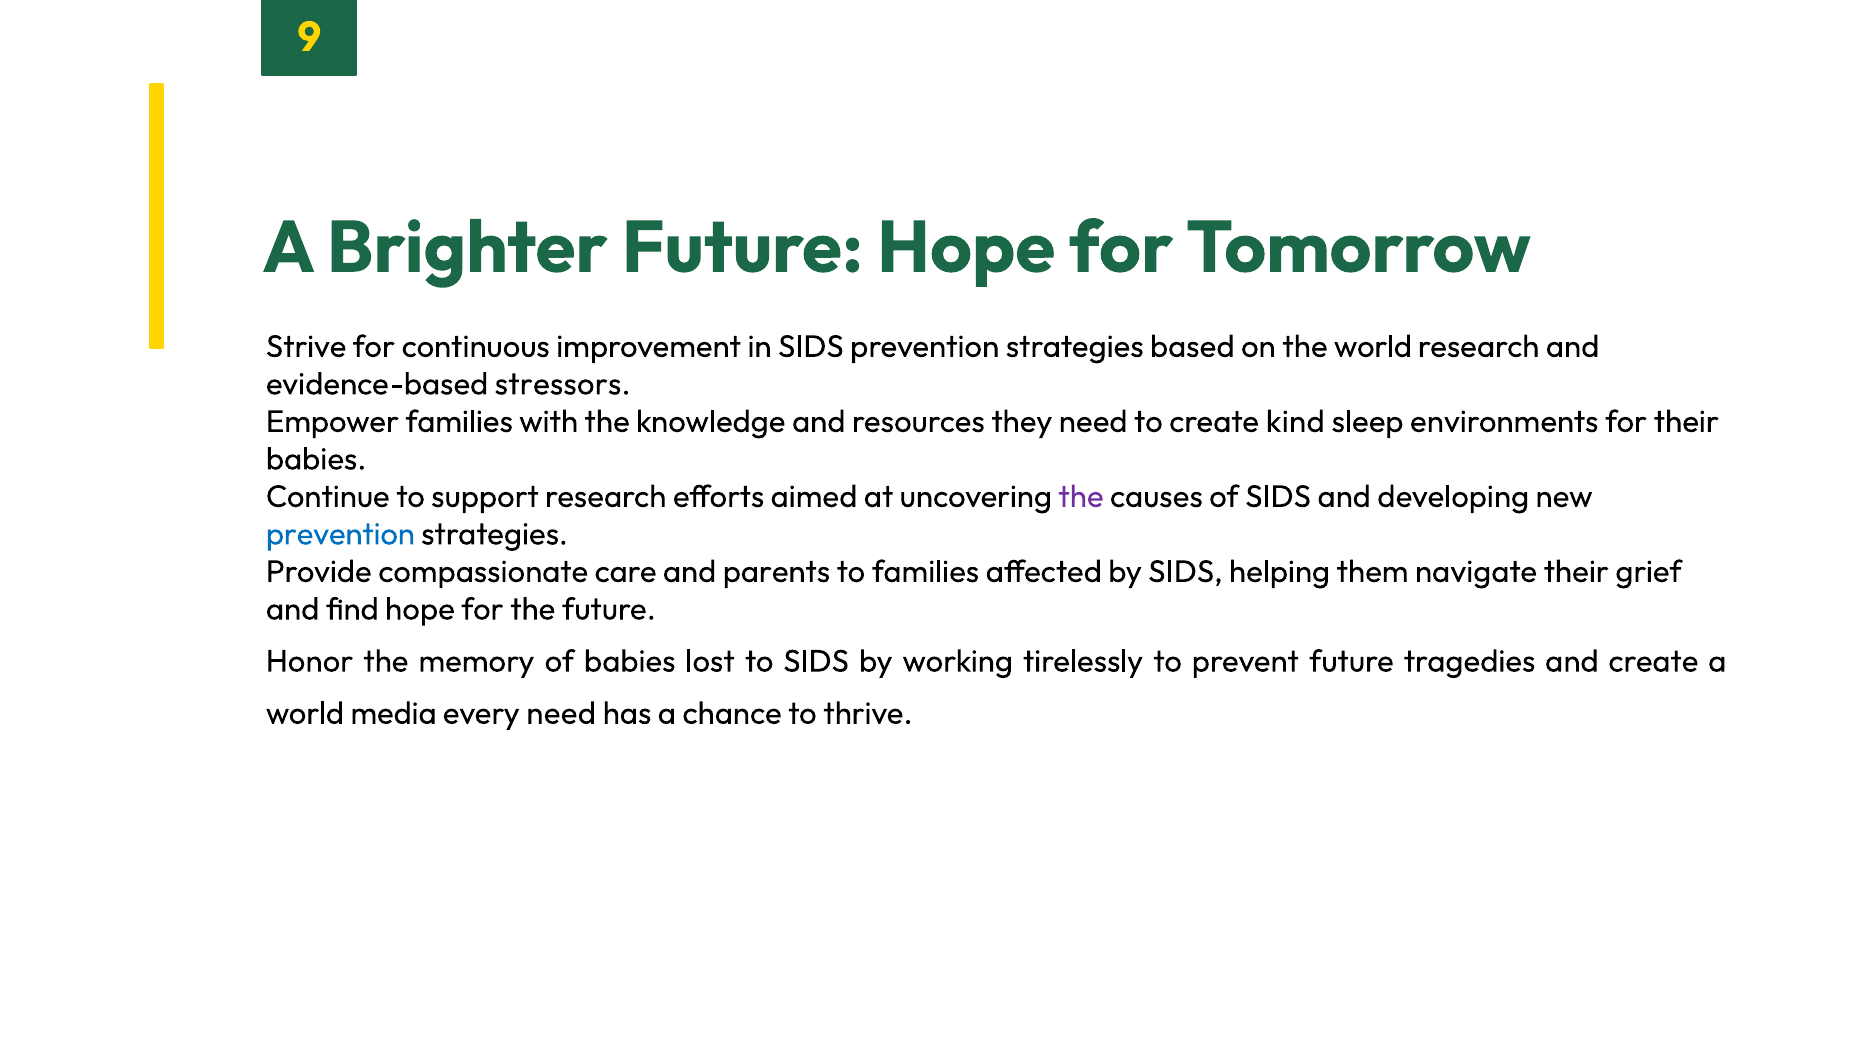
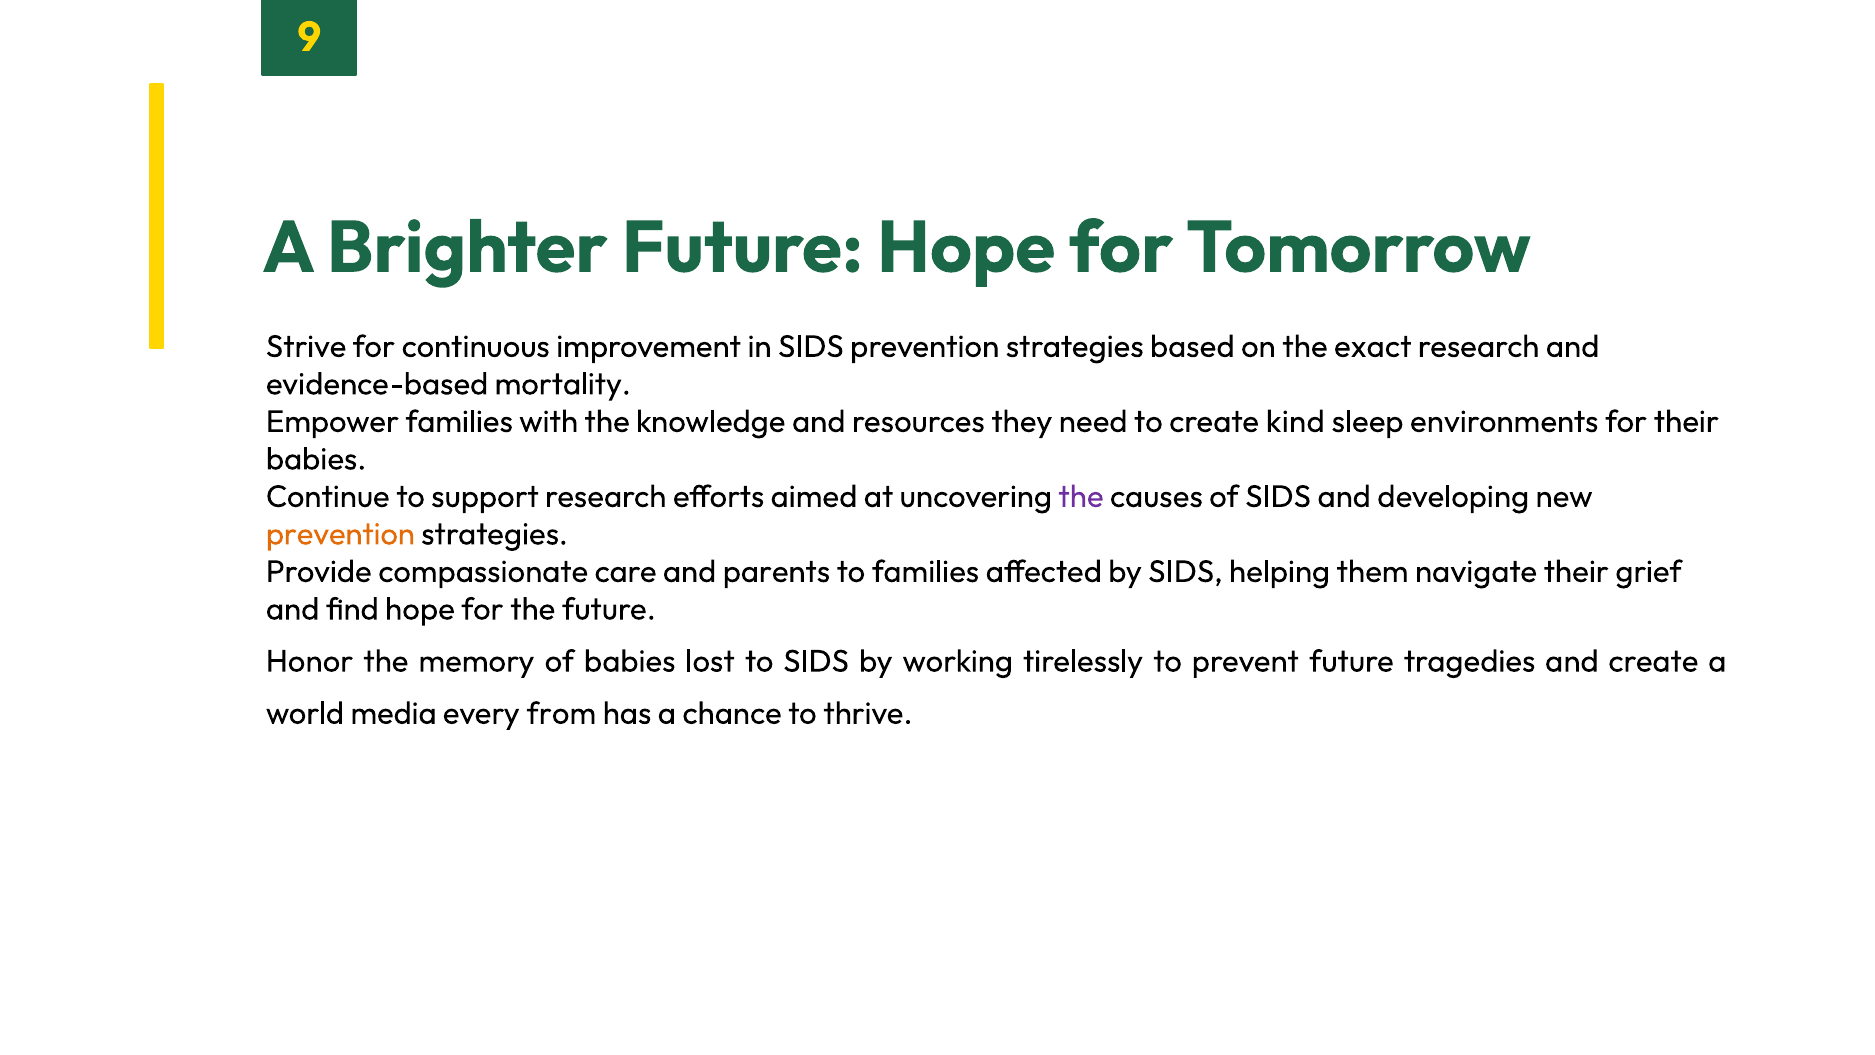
the world: world -> exact
stressors: stressors -> mortality
prevention at (340, 534) colour: blue -> orange
every need: need -> from
